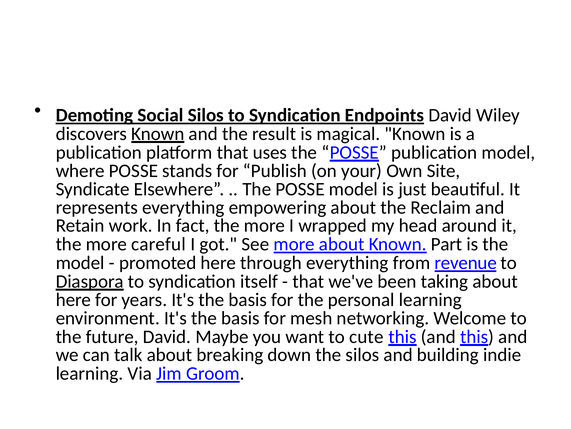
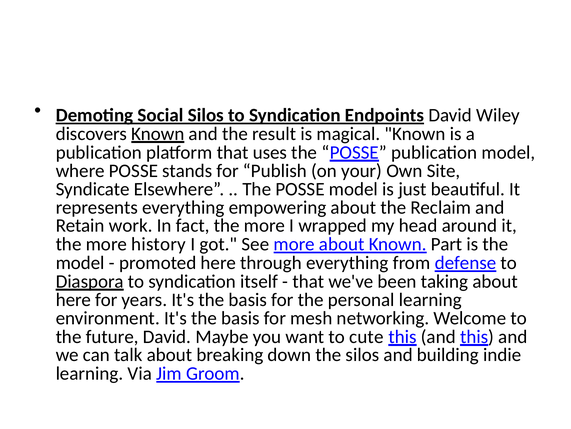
careful: careful -> history
revenue: revenue -> defense
